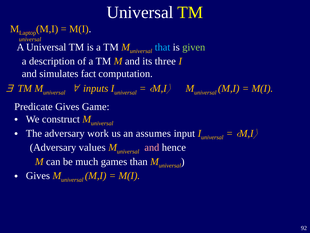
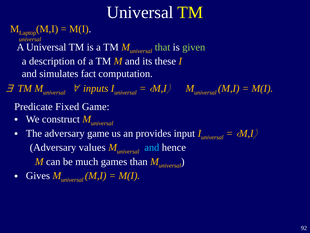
that colour: light blue -> light green
three: three -> these
Predicate Gives: Gives -> Fixed
adversary work: work -> game
assumes: assumes -> provides
and at (152, 147) colour: pink -> light blue
